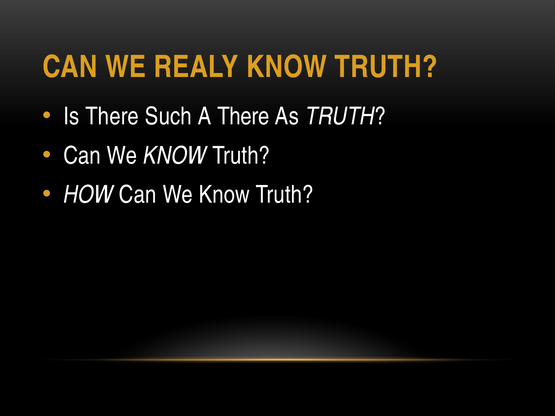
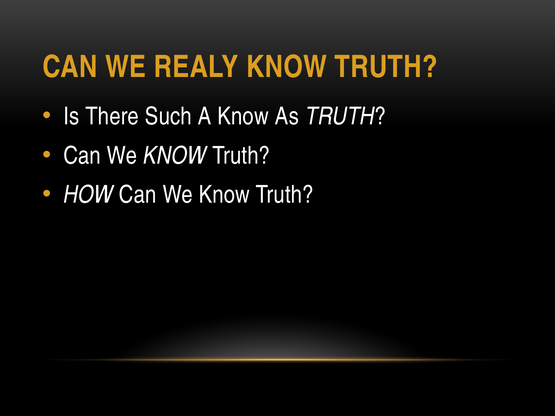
A There: There -> Know
